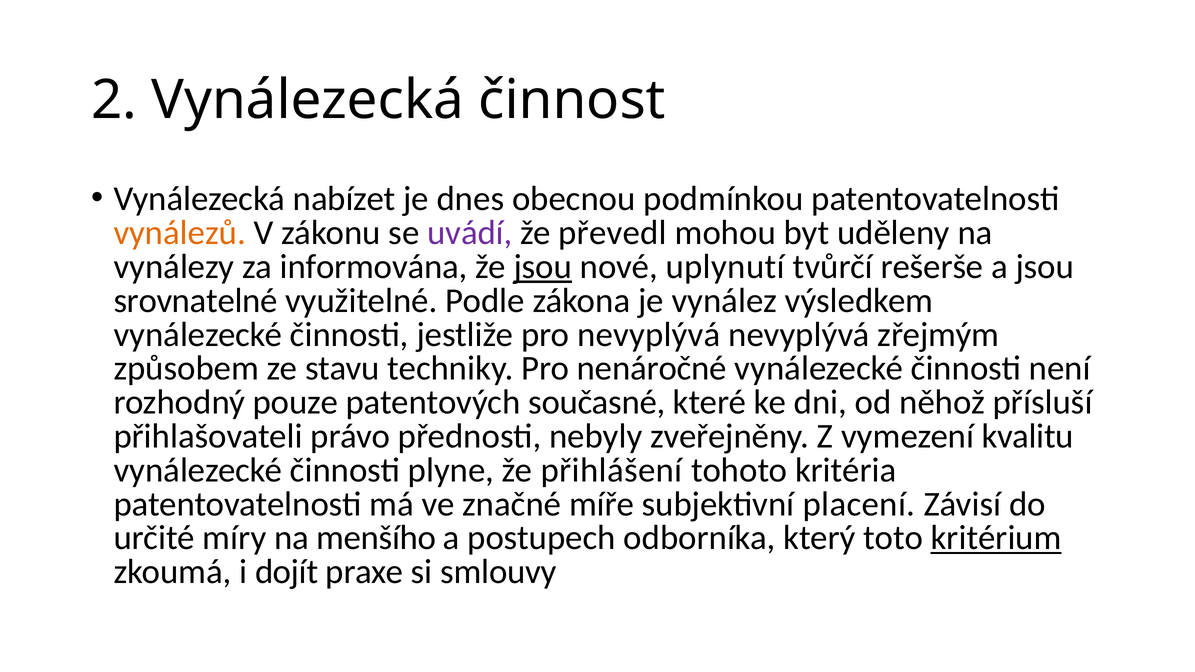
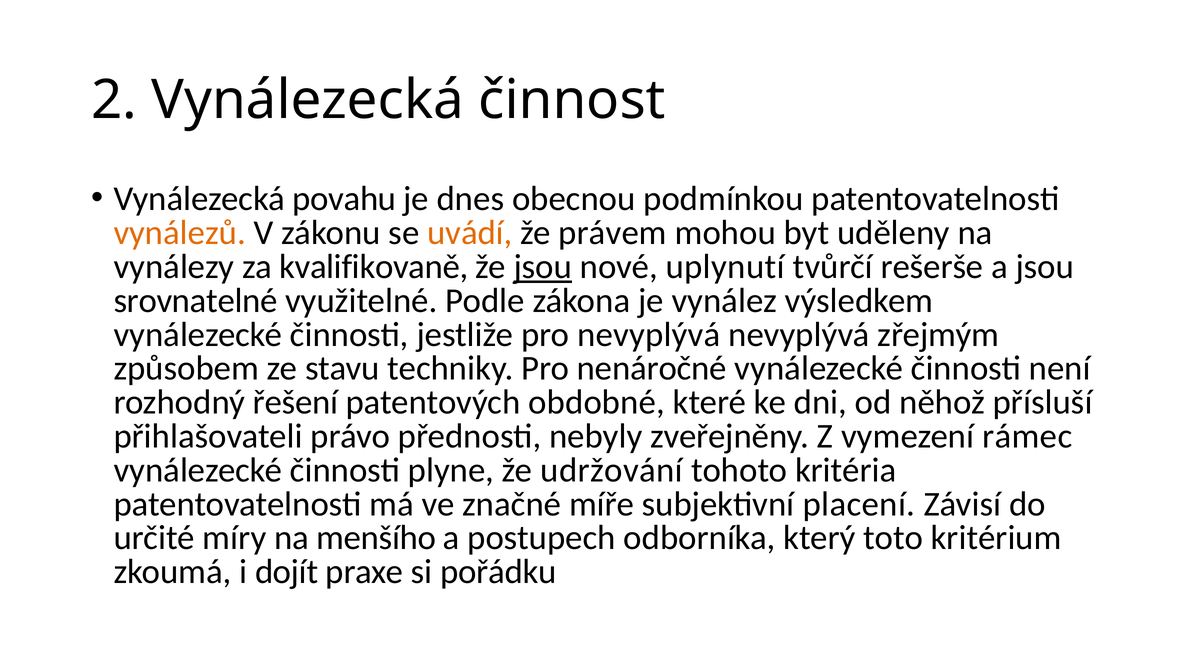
nabízet: nabízet -> povahu
uvádí colour: purple -> orange
převedl: převedl -> právem
informována: informována -> kvalifikovaně
pouze: pouze -> řešení
současné: současné -> obdobné
kvalitu: kvalitu -> rámec
přihlášení: přihlášení -> udržování
kritérium underline: present -> none
smlouvy: smlouvy -> pořádku
